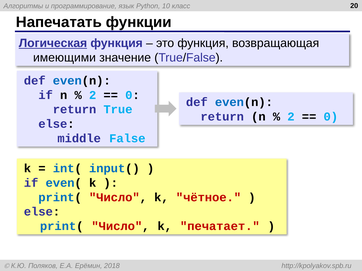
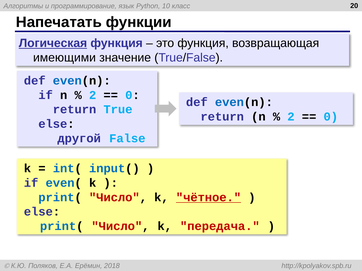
middle: middle -> другой
чётное underline: none -> present
печатает: печатает -> передача
